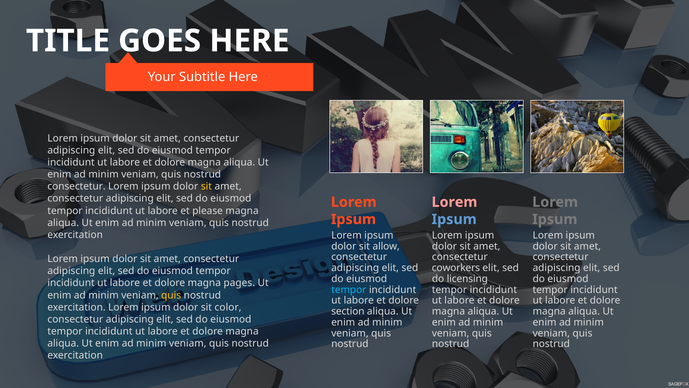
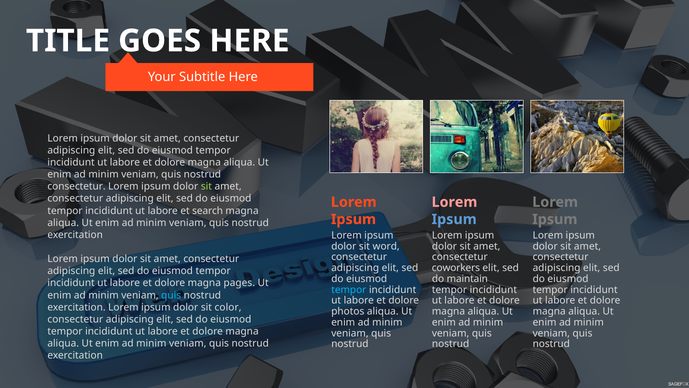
sit at (206, 186) colour: yellow -> light green
please: please -> search
allow: allow -> word
licensing: licensing -> maintain
quis at (171, 295) colour: yellow -> light blue
section: section -> photos
